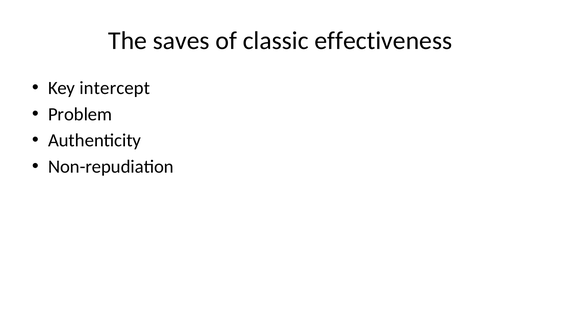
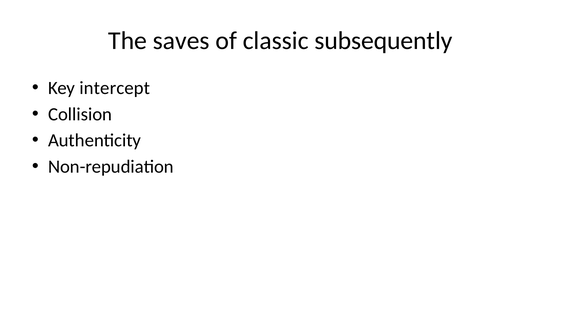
effectiveness: effectiveness -> subsequently
Problem: Problem -> Collision
